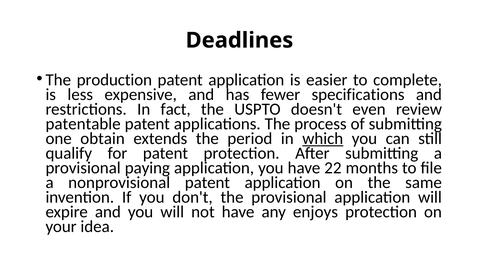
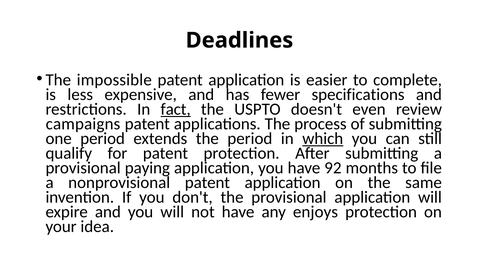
production: production -> impossible
fact underline: none -> present
patentable: patentable -> campaigns
one obtain: obtain -> period
22: 22 -> 92
